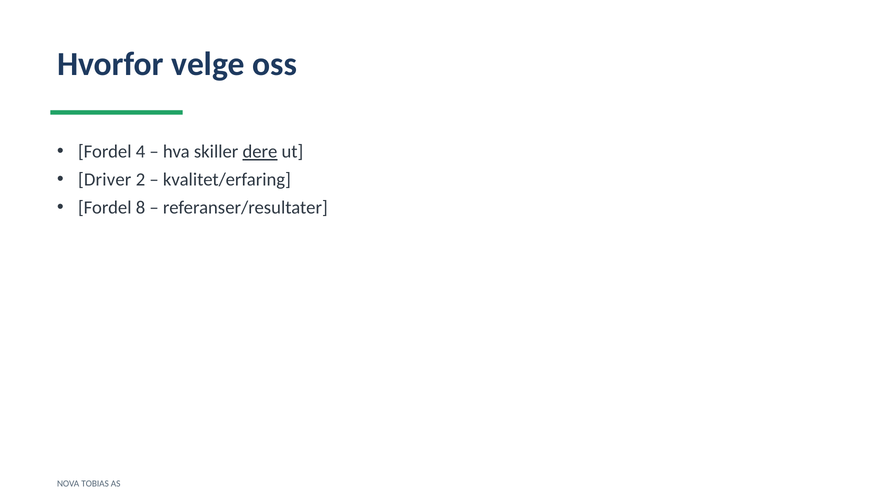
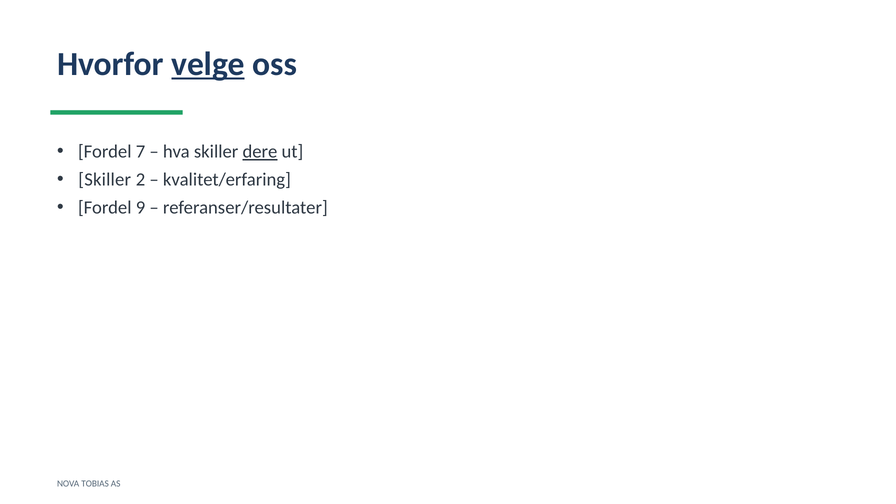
velge underline: none -> present
4: 4 -> 7
Driver at (105, 180): Driver -> Skiller
8: 8 -> 9
